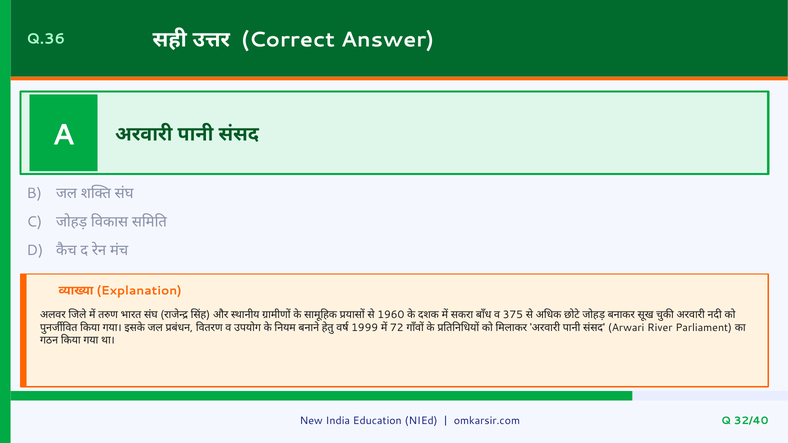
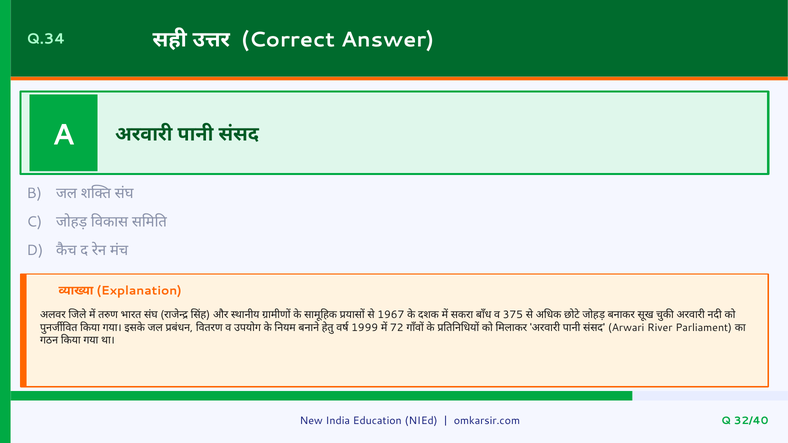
Q.36: Q.36 -> Q.34
1960: 1960 -> 1967
